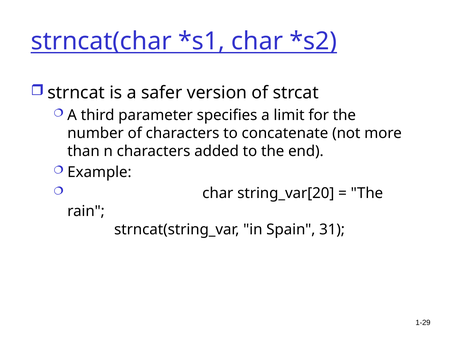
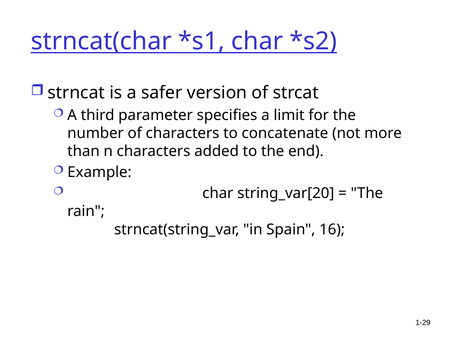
31: 31 -> 16
